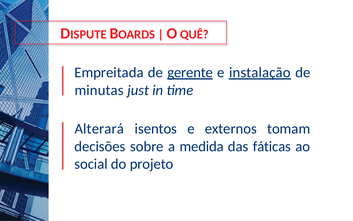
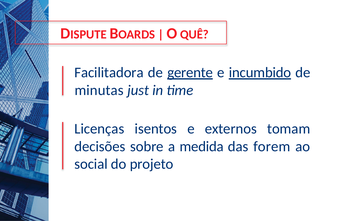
Empreitada: Empreitada -> Facilitadora
instalação: instalação -> incumbido
Alterará: Alterará -> Licenças
fáticas: fáticas -> forem
